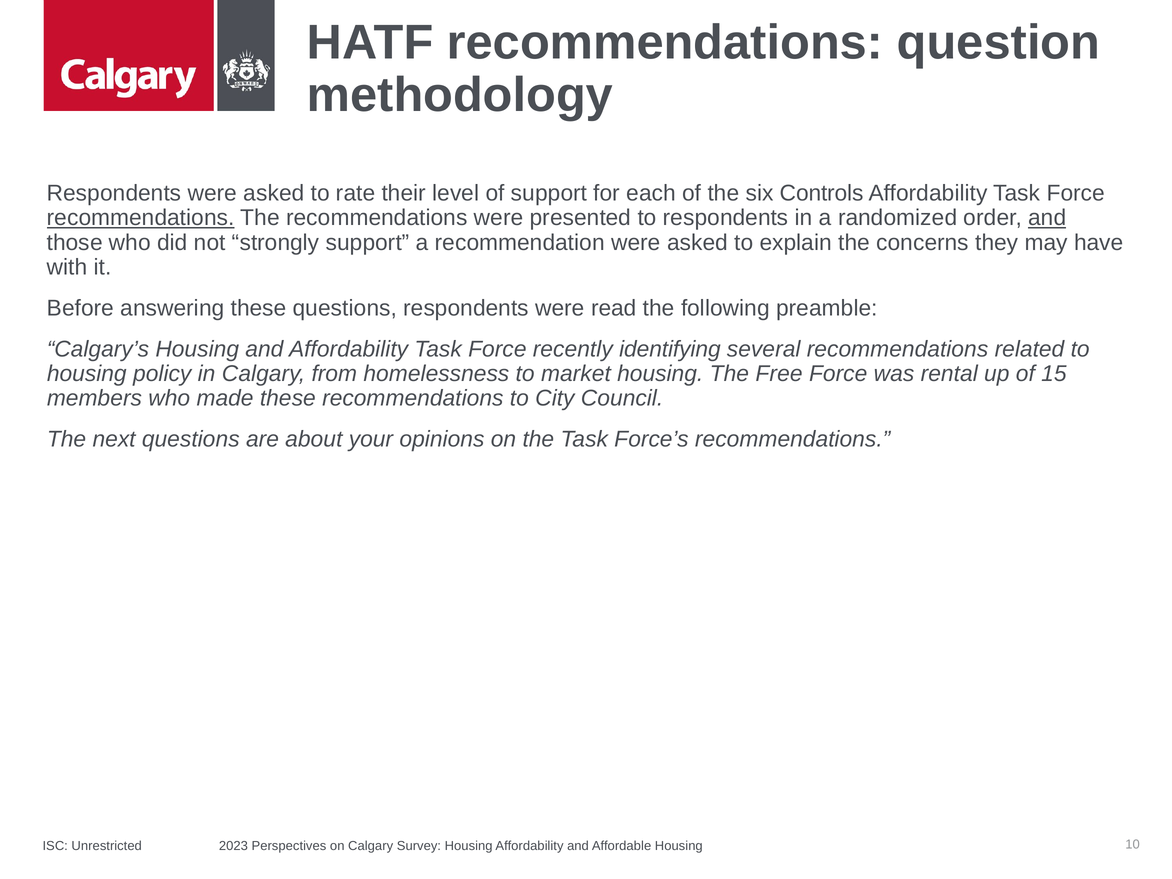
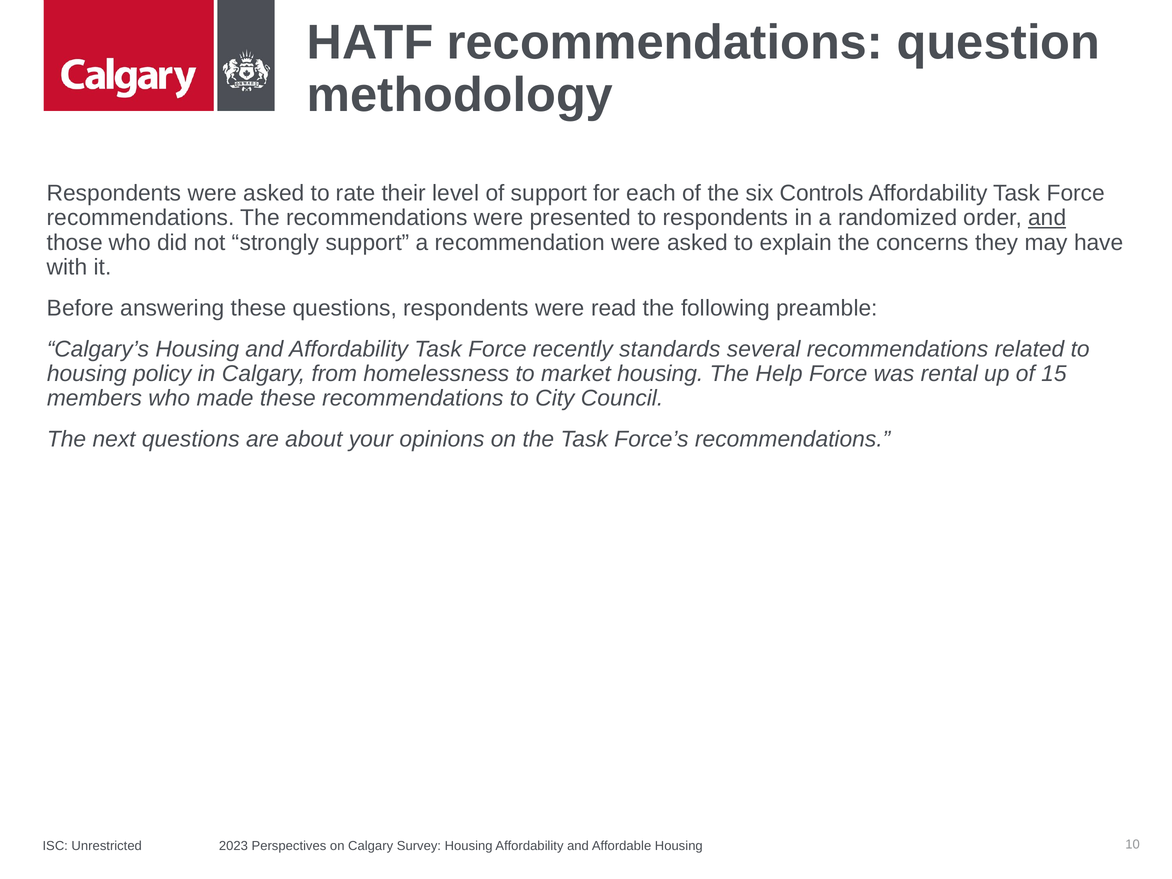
recommendations at (141, 218) underline: present -> none
identifying: identifying -> standards
Free: Free -> Help
